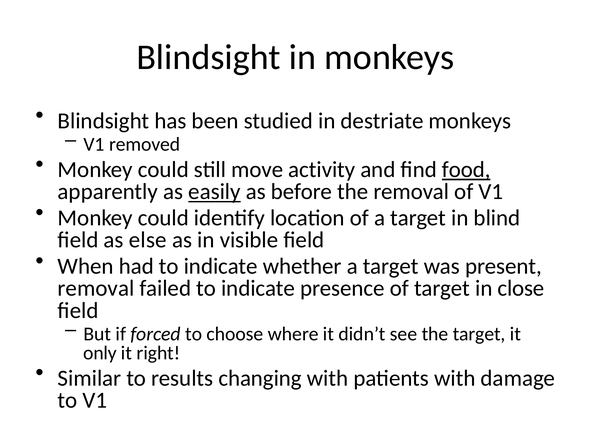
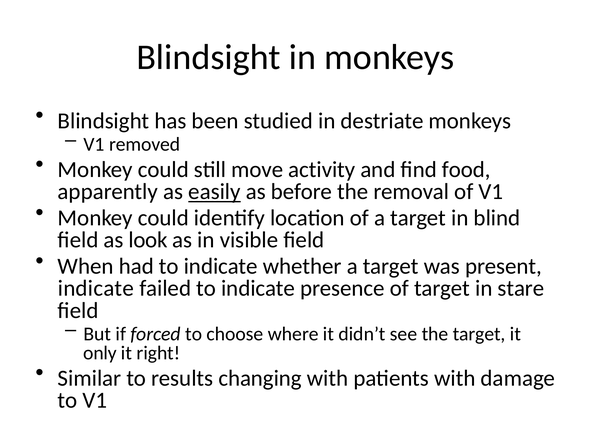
food underline: present -> none
else: else -> look
removal at (96, 289): removal -> indicate
close: close -> stare
